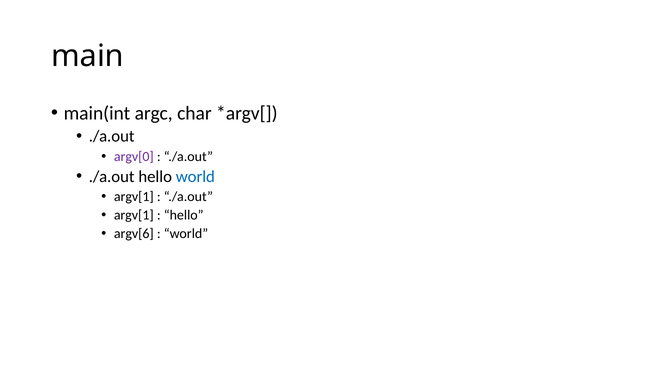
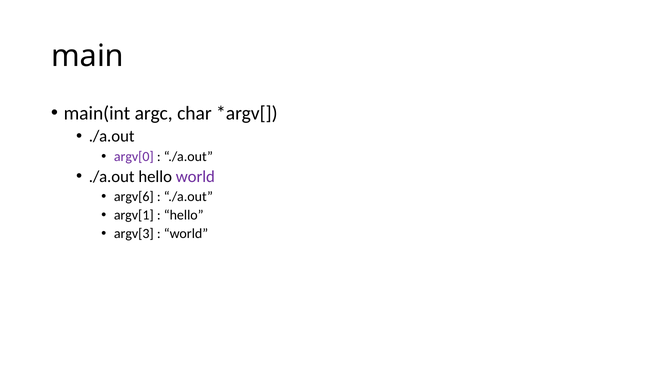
world at (195, 176) colour: blue -> purple
argv[1 at (134, 197): argv[1 -> argv[6
argv[6: argv[6 -> argv[3
